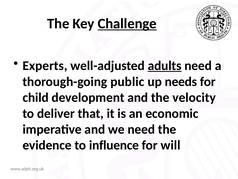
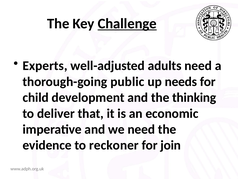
adults underline: present -> none
velocity: velocity -> thinking
influence: influence -> reckoner
will: will -> join
